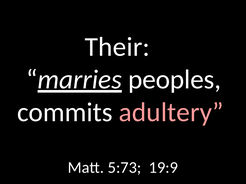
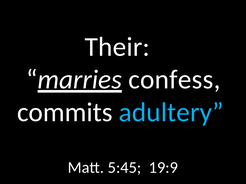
peoples: peoples -> confess
adultery colour: pink -> light blue
5:73: 5:73 -> 5:45
